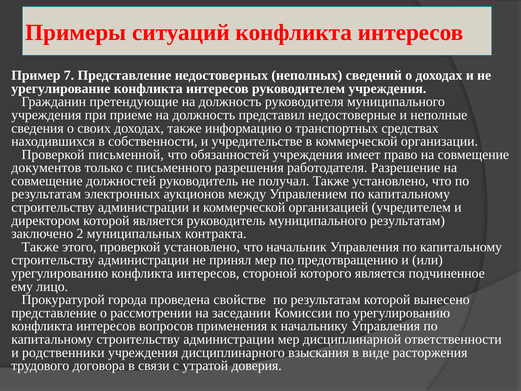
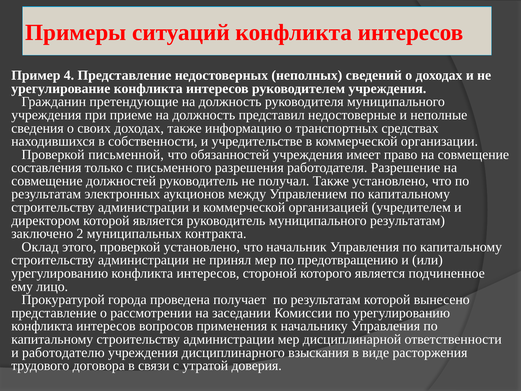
7: 7 -> 4
документов: документов -> составления
Также at (40, 247): Также -> Оклад
свойстве: свойстве -> получает
родственники: родственники -> работодателю
